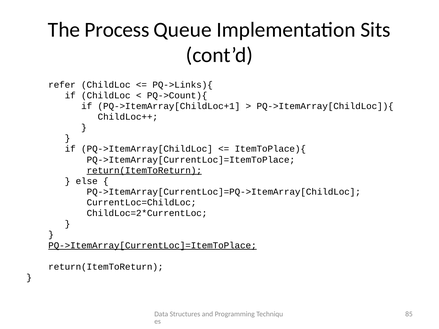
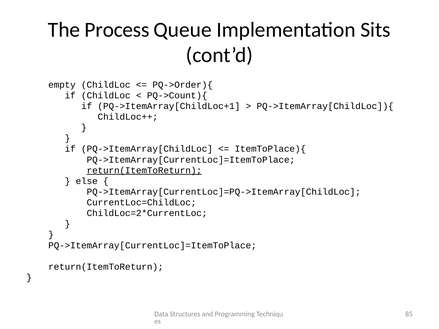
refer: refer -> empty
PQ->Links){: PQ->Links){ -> PQ->Order){
PQ->ItemArray[CurrentLoc]=ItemToPlace at (152, 246) underline: present -> none
